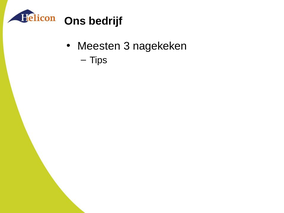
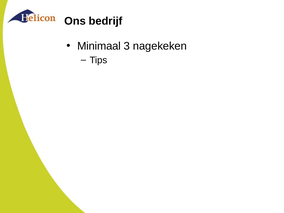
Meesten: Meesten -> Minimaal
